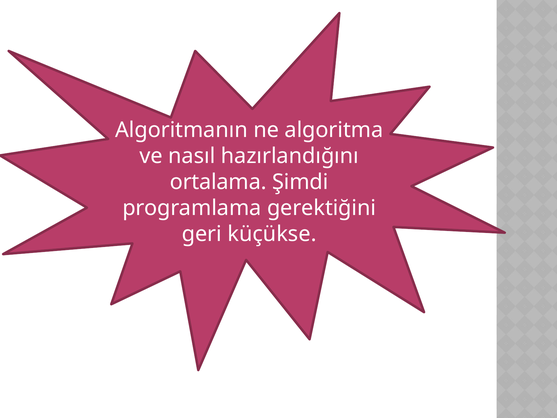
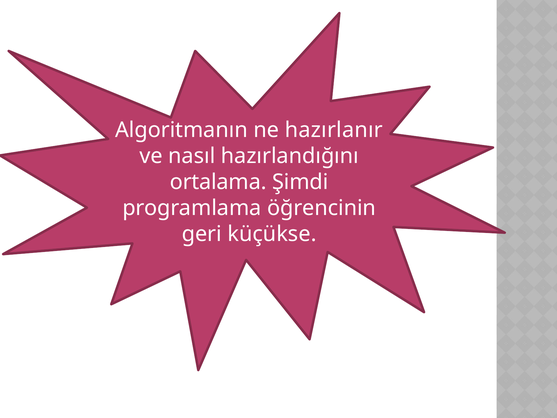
algoritma: algoritma -> hazırlanır
gerektiğini: gerektiğini -> öğrencinin
